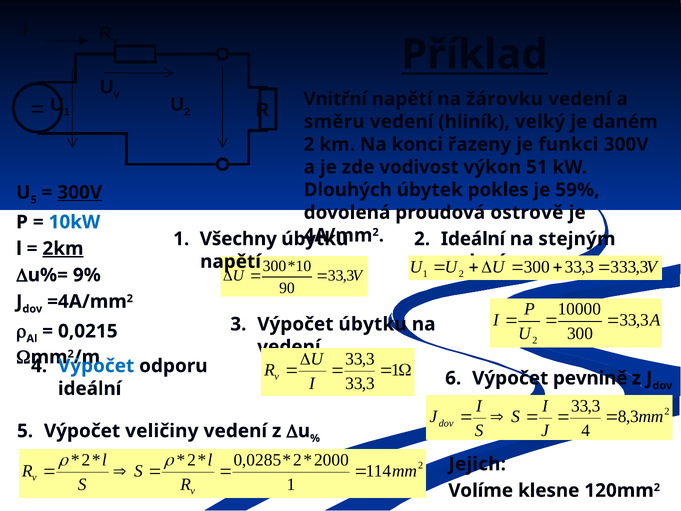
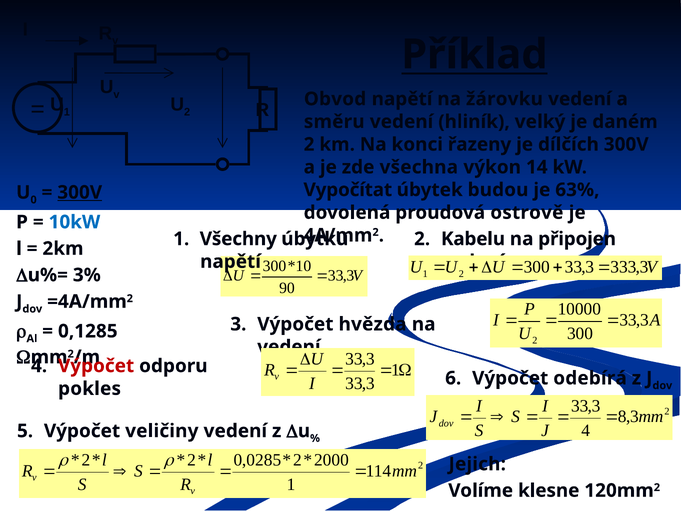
Vnitřní: Vnitřní -> Obvod
funkci: funkci -> dílčích
vodivost: vodivost -> všechna
51: 51 -> 14
Dlouhých: Dlouhých -> Vypočítat
pokles: pokles -> budou
59%: 59% -> 63%
5 at (34, 200): 5 -> 0
2 Ideální: Ideální -> Kabelu
stejným: stejným -> připojen
2km underline: present -> none
9%: 9% -> 3%
Výpočet úbytku: úbytku -> hvězda
0,0215: 0,0215 -> 0,1285
Výpočet at (96, 366) colour: blue -> red
pevnině: pevnině -> odebírá
ideální at (90, 388): ideální -> pokles
